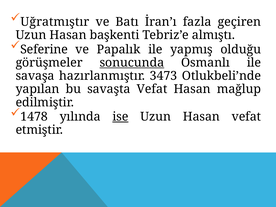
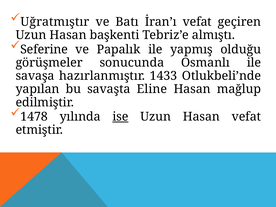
İran’ı fazla: fazla -> vefat
sonucunda underline: present -> none
3473: 3473 -> 1433
savaşta Vefat: Vefat -> Eline
